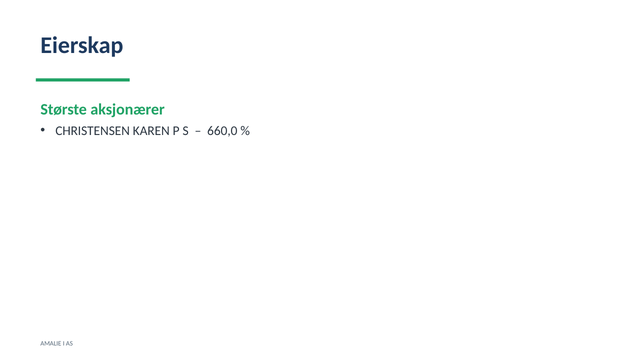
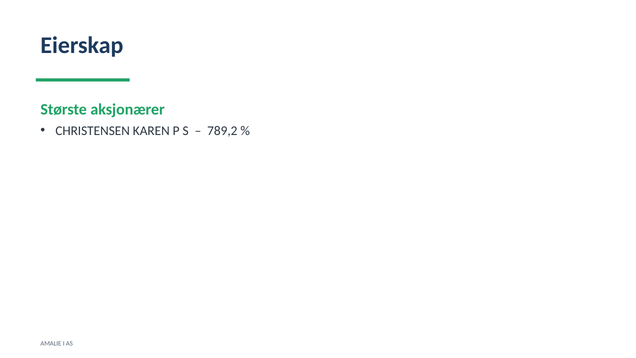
660,0: 660,0 -> 789,2
